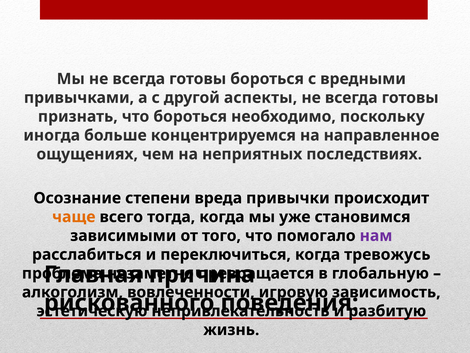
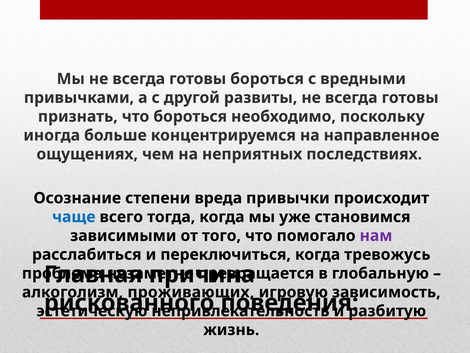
аспекты: аспекты -> развиты
чаще colour: orange -> blue
вовлеченности: вовлеченности -> проживающих
